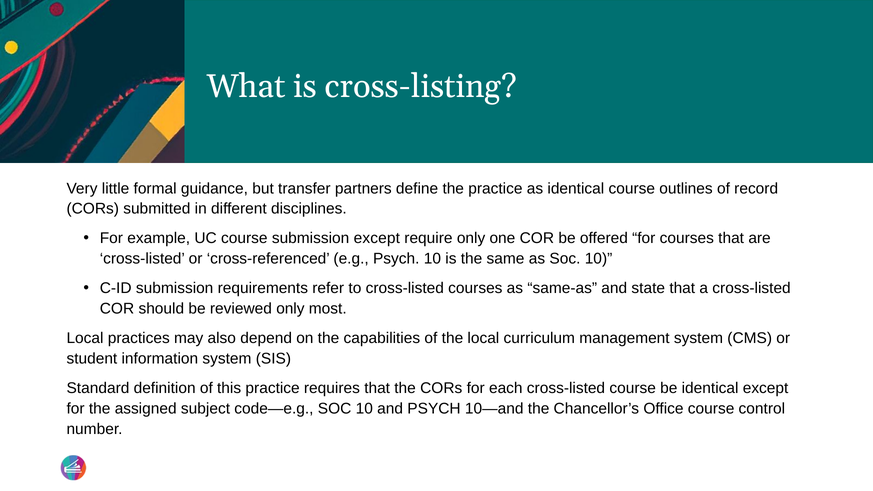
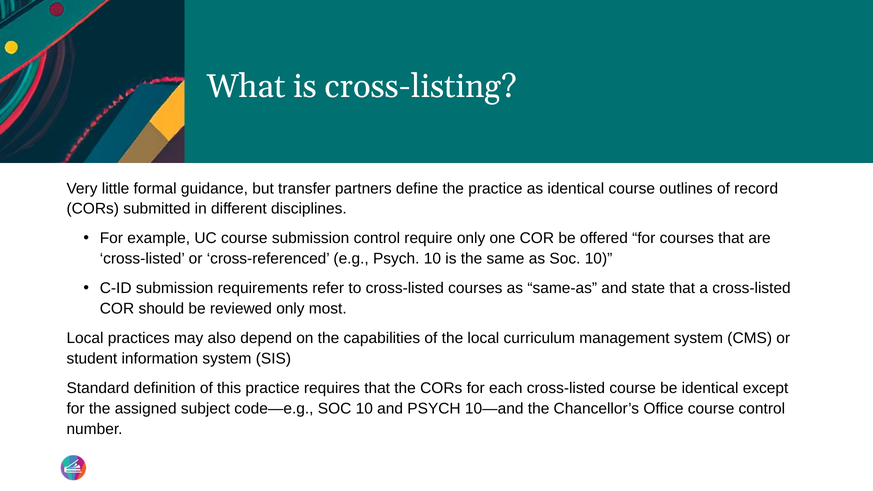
submission except: except -> control
